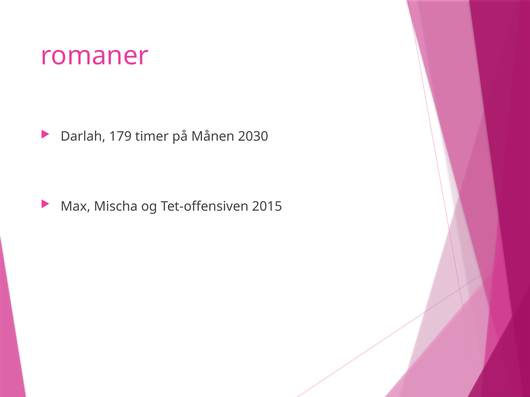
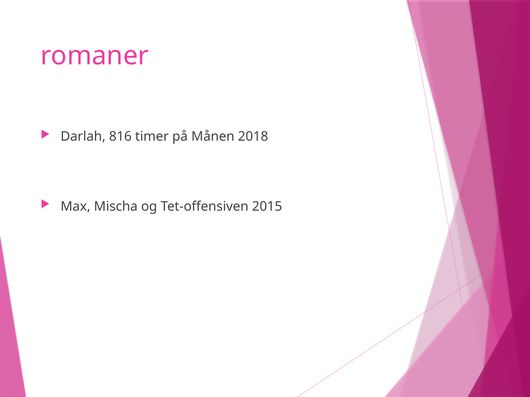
179: 179 -> 816
2030: 2030 -> 2018
